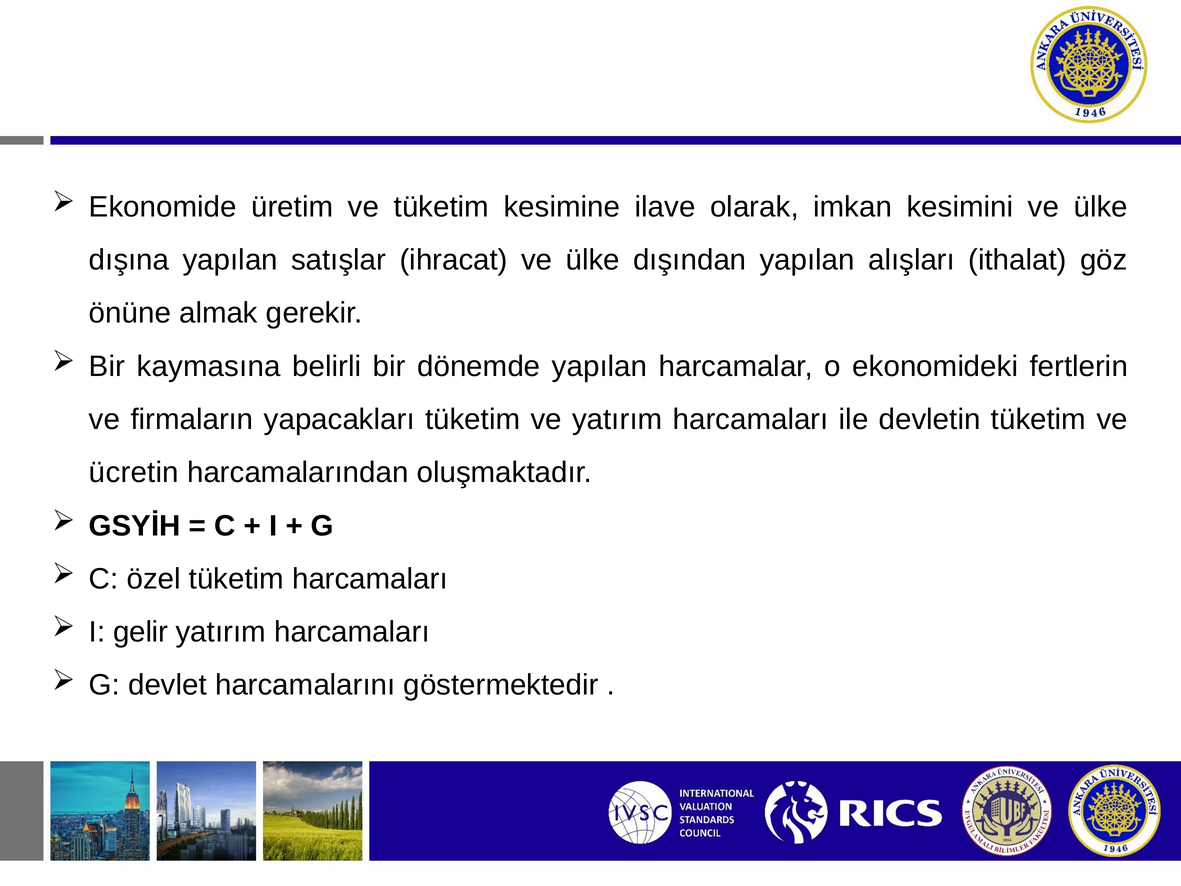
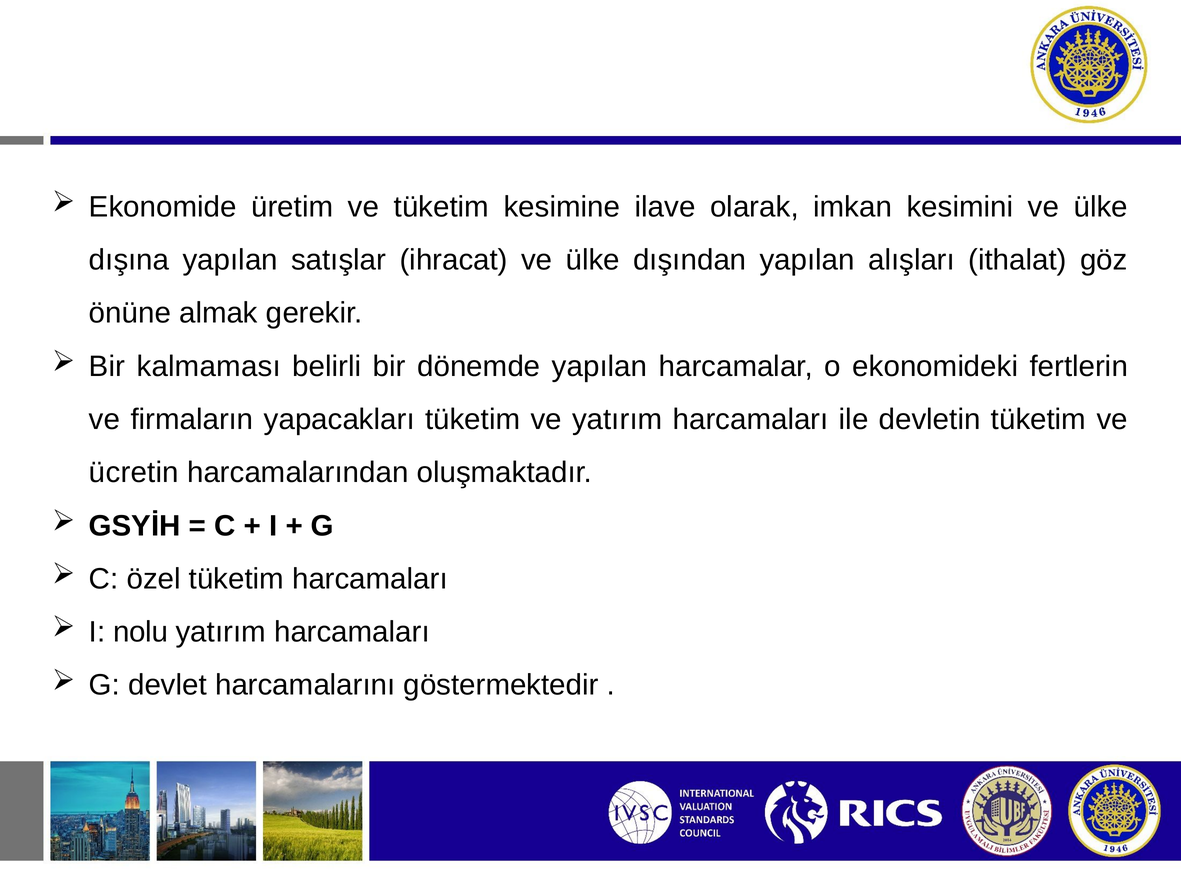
kaymasına: kaymasına -> kalmaması
gelir: gelir -> nolu
